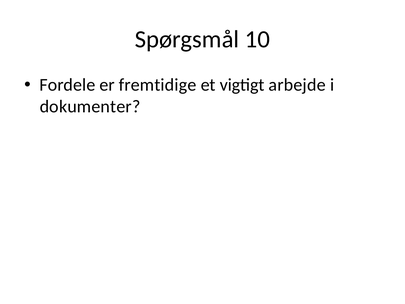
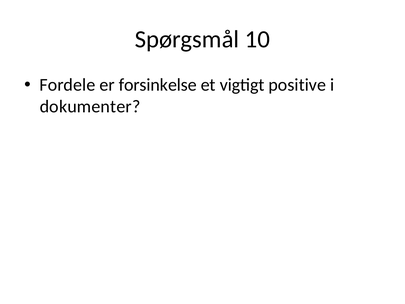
fremtidige: fremtidige -> forsinkelse
arbejde: arbejde -> positive
